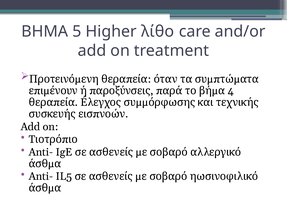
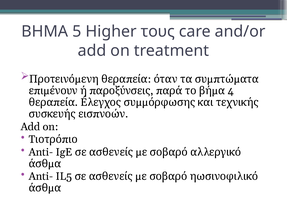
λίθο: λίθο -> τους
